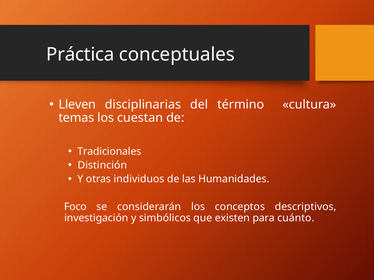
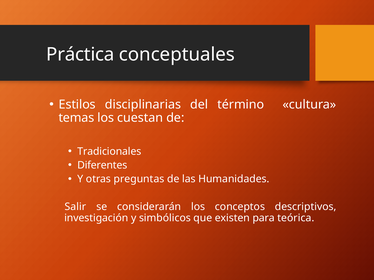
Lleven: Lleven -> Estilos
Distinción: Distinción -> Diferentes
individuos: individuos -> preguntas
Foco: Foco -> Salir
cuánto: cuánto -> teórica
